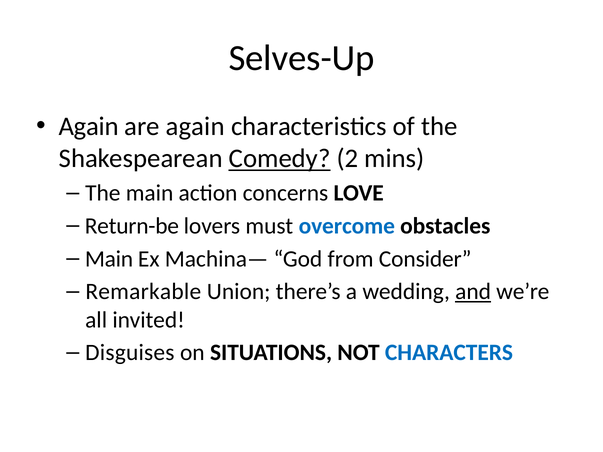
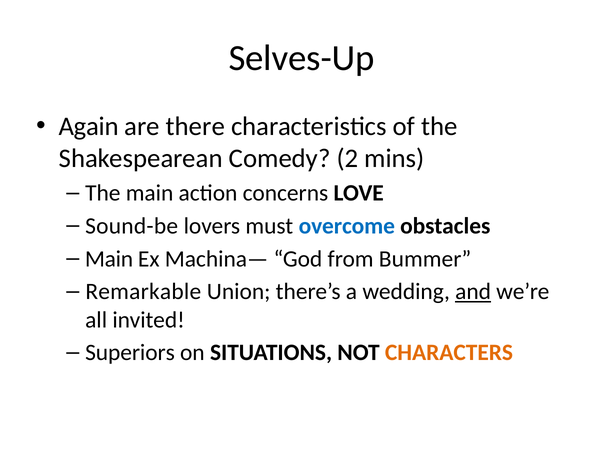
are again: again -> there
Comedy underline: present -> none
Return-be: Return-be -> Sound-be
Consider: Consider -> Bummer
Disguises: Disguises -> Superiors
CHARACTERS colour: blue -> orange
